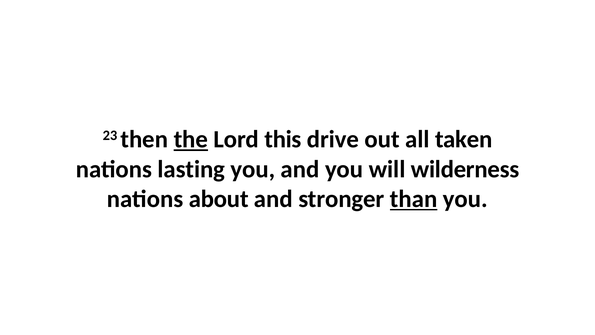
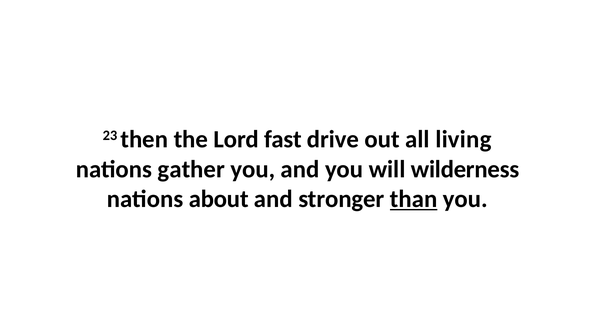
the underline: present -> none
this: this -> fast
taken: taken -> living
lasting: lasting -> gather
